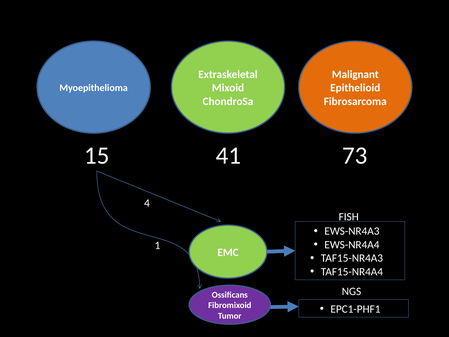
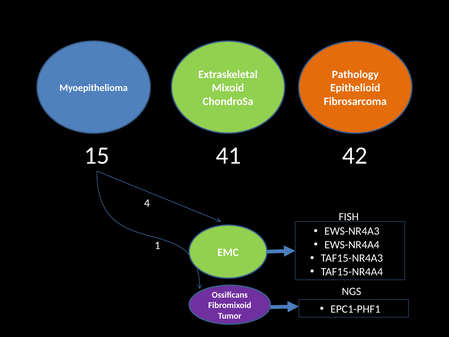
Malignant: Malignant -> Pathology
73: 73 -> 42
